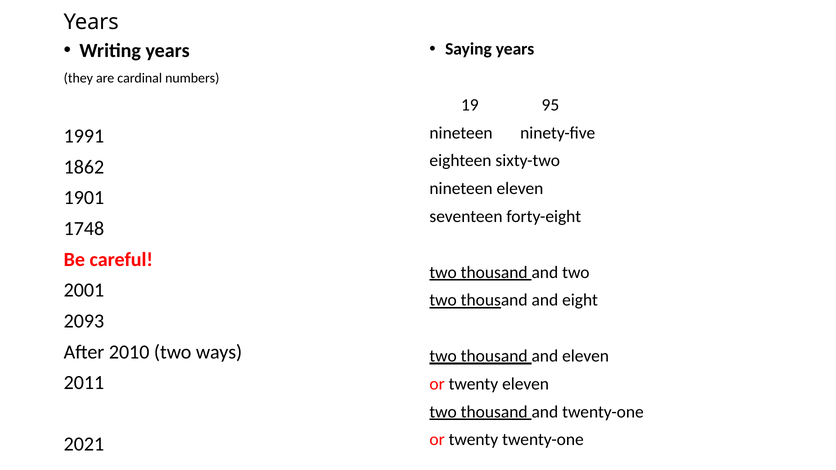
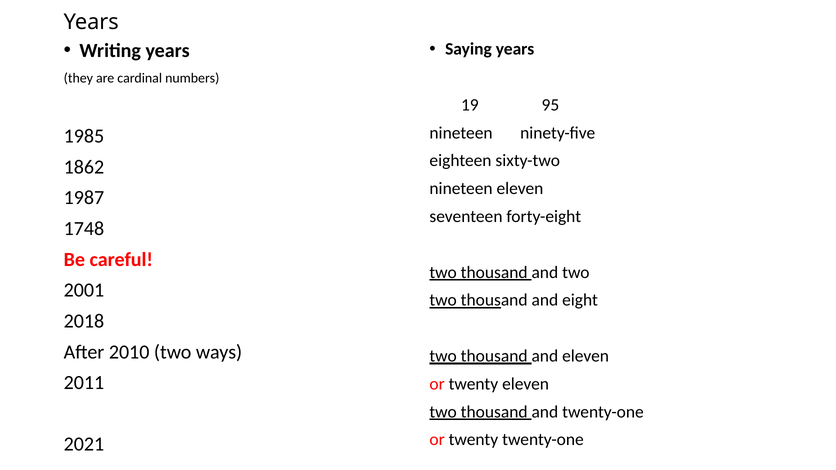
1991: 1991 -> 1985
1901: 1901 -> 1987
2093: 2093 -> 2018
